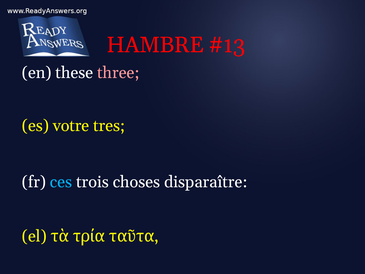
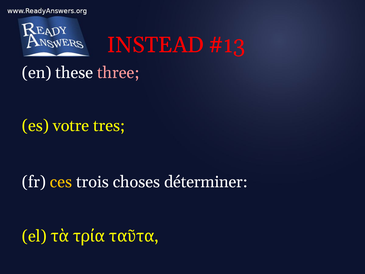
HAMBRE: HAMBRE -> INSTEAD
ces colour: light blue -> yellow
disparaître: disparaître -> déterminer
